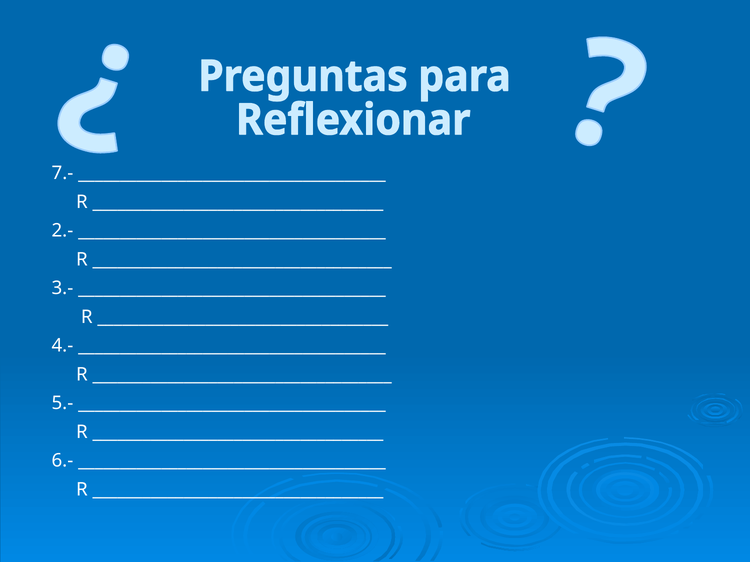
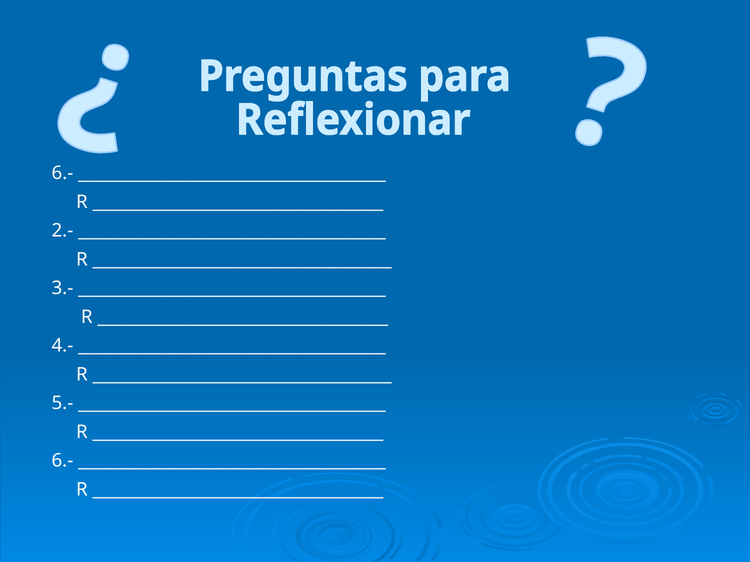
7.- at (62, 173): 7.- -> 6.-
